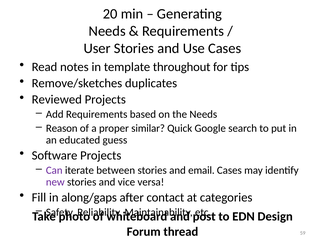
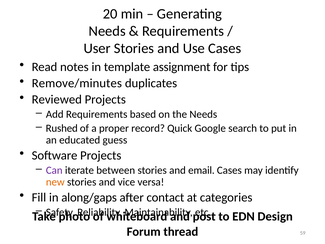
throughout: throughout -> assignment
Remove/sketches: Remove/sketches -> Remove/minutes
Reason: Reason -> Rushed
similar: similar -> record
new colour: purple -> orange
